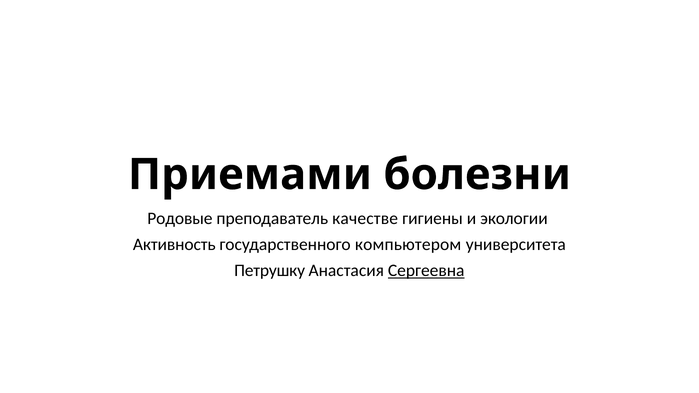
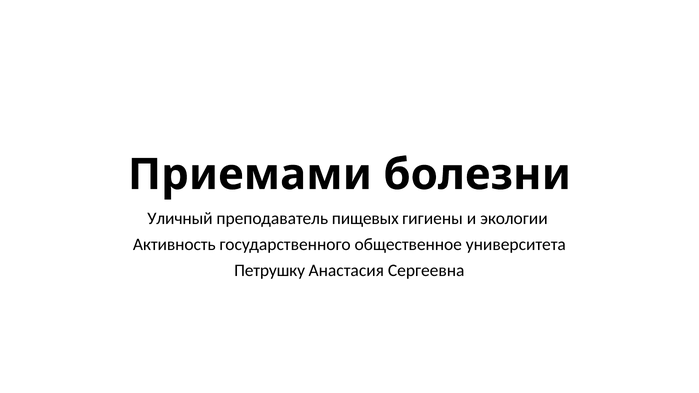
Родовые: Родовые -> Уличный
качестве: качестве -> пищевых
компьютером: компьютером -> общественное
Сергеевна underline: present -> none
